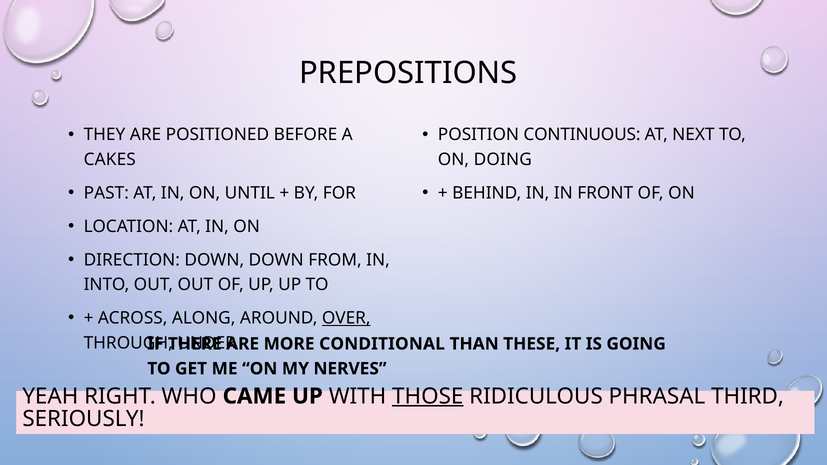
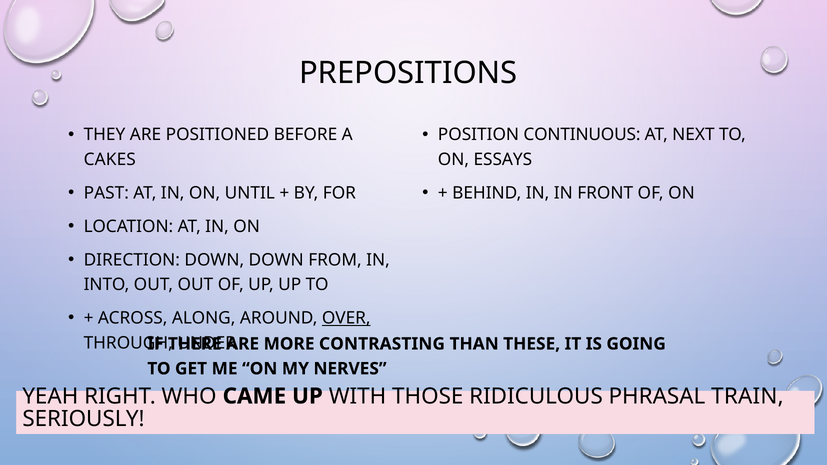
DOING: DOING -> ESSAYS
CONDITIONAL: CONDITIONAL -> CONTRASTING
THOSE underline: present -> none
THIRD: THIRD -> TRAIN
